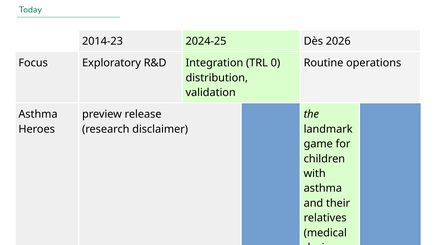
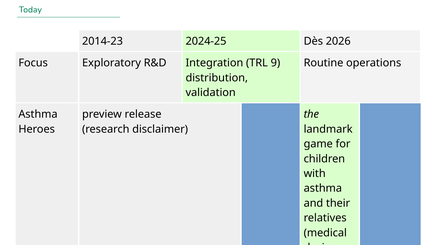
0: 0 -> 9
